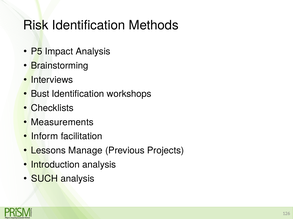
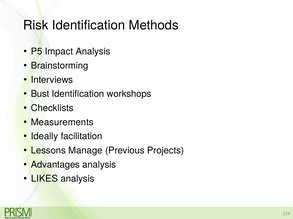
Inform: Inform -> Ideally
Introduction: Introduction -> Advantages
SUCH: SUCH -> LIKES
